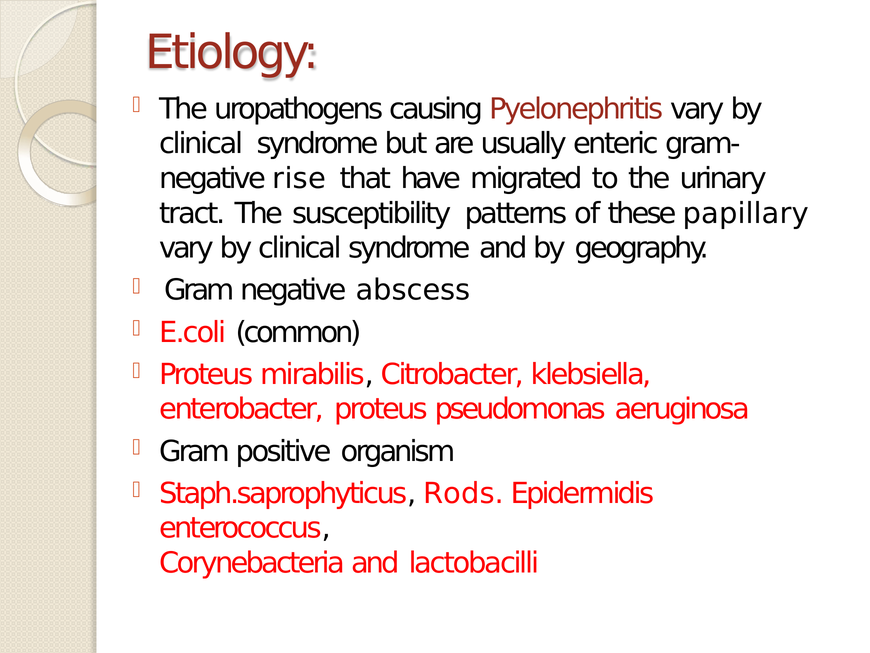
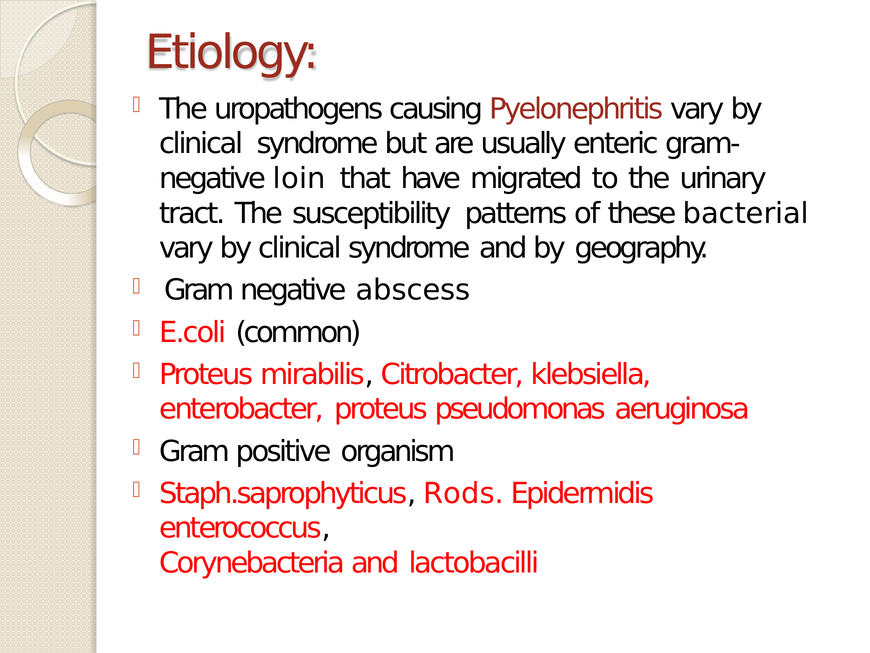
rise: rise -> loin
papillary: papillary -> bacterial
